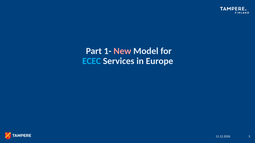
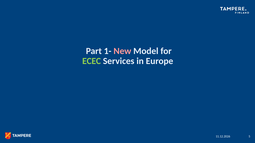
ECEC colour: light blue -> light green
